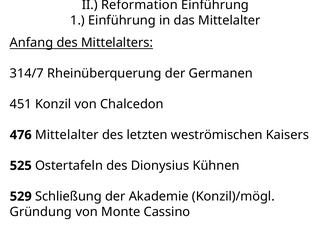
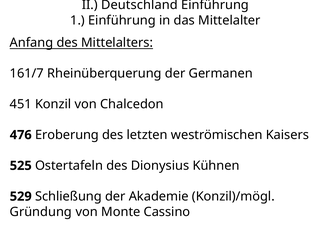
Reformation: Reformation -> Deutschland
314/7: 314/7 -> 161/7
476 Mittelalter: Mittelalter -> Eroberung
